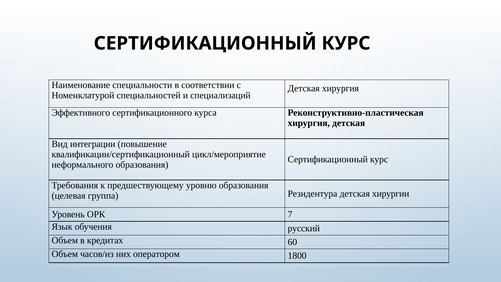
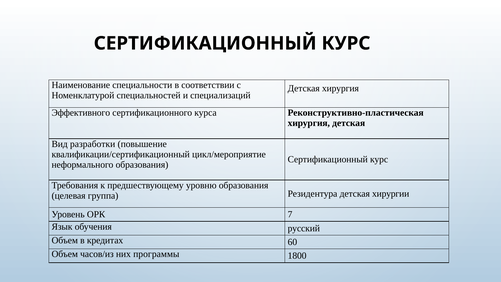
интеграции: интеграции -> разработки
оператором: оператором -> программы
